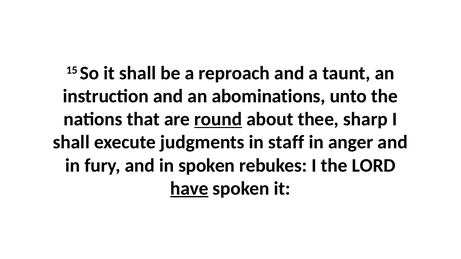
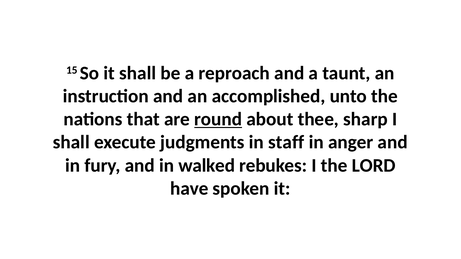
abominations: abominations -> accomplished
in spoken: spoken -> walked
have underline: present -> none
